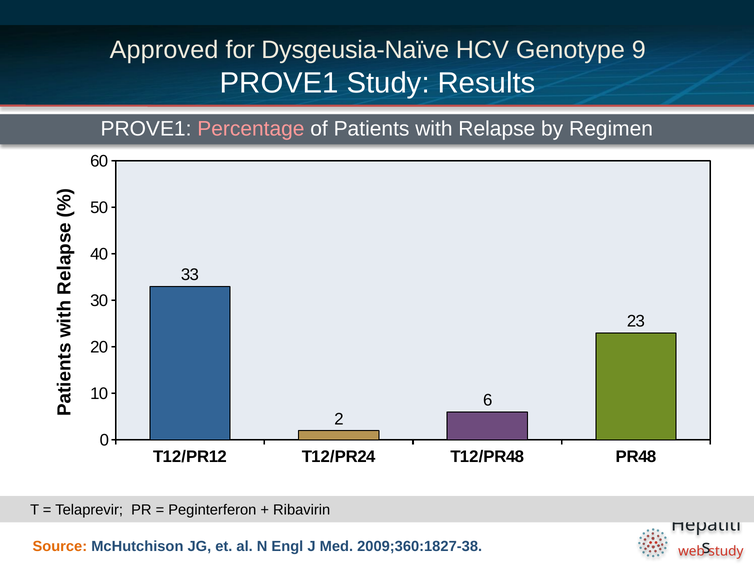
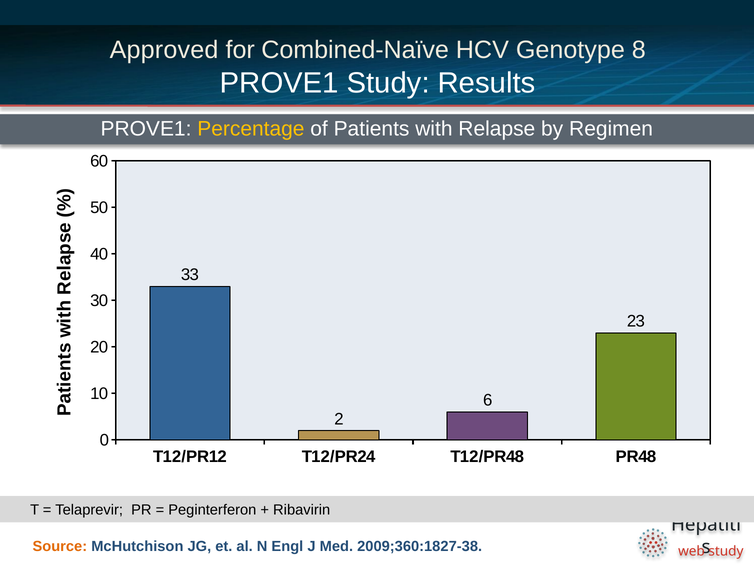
Dysgeusia-Naïve: Dysgeusia-Naïve -> Combined-Naïve
9: 9 -> 8
Percentage colour: pink -> yellow
